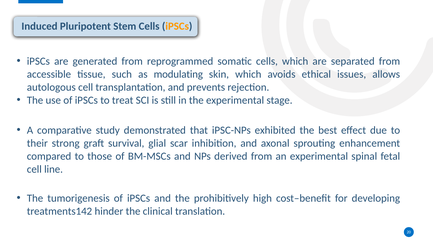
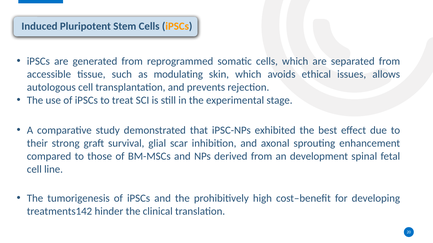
an experimental: experimental -> development
